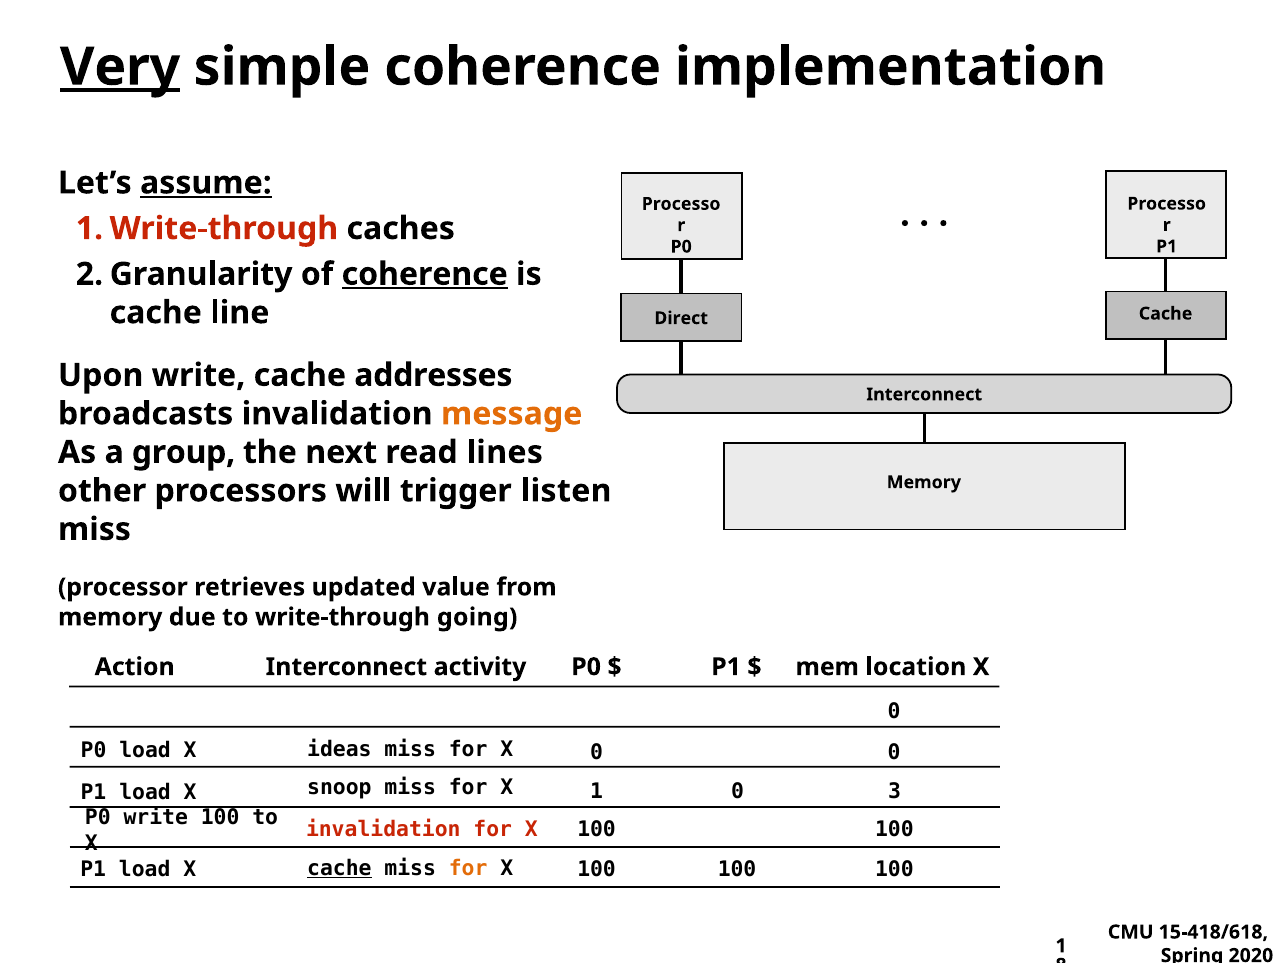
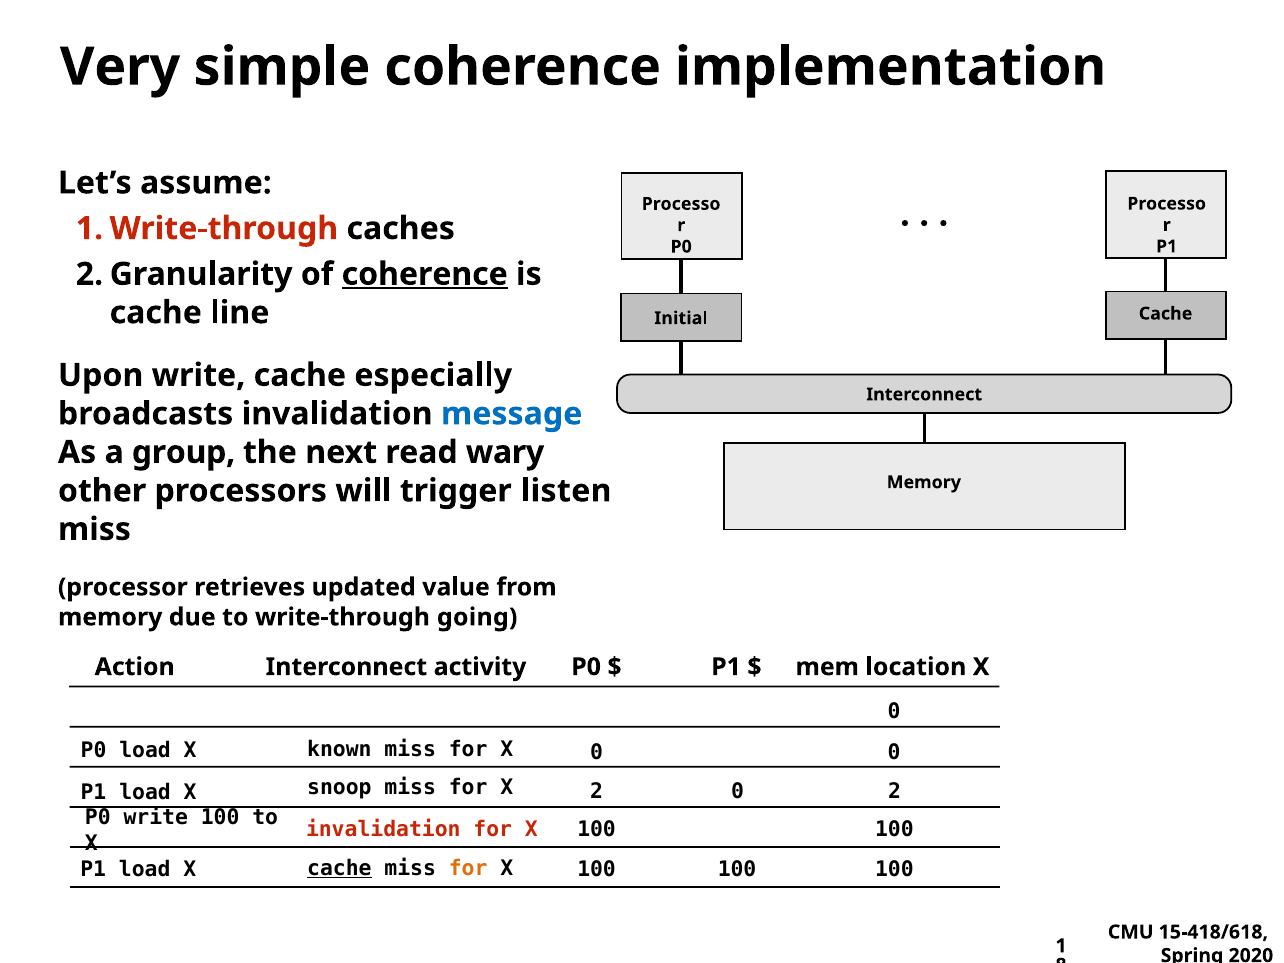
Very underline: present -> none
assume underline: present -> none
Direct: Direct -> Initial
addresses: addresses -> especially
message colour: orange -> blue
lines: lines -> wary
ideas: ideas -> known
X 1: 1 -> 2
0 3: 3 -> 2
